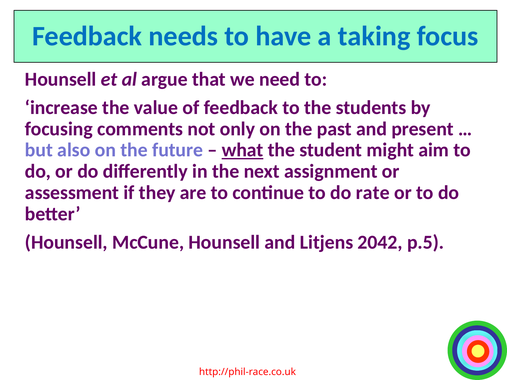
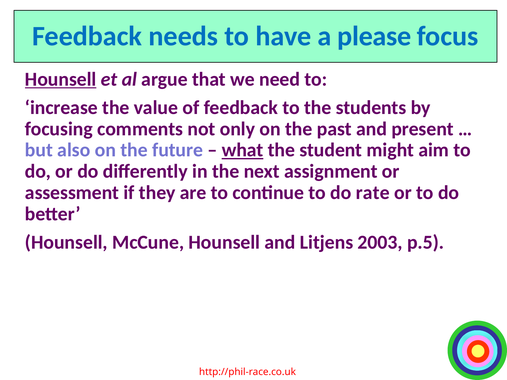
taking: taking -> please
Hounsell at (61, 79) underline: none -> present
2042: 2042 -> 2003
